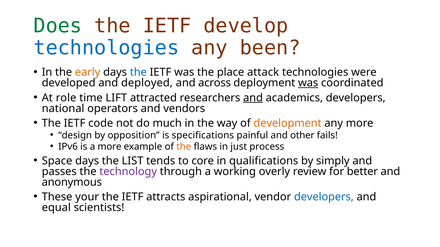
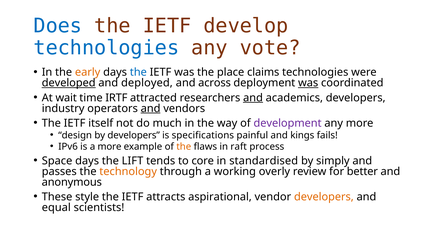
Does colour: green -> blue
been: been -> vote
attack: attack -> claims
developed underline: none -> present
role: role -> wait
LIFT: LIFT -> IRTF
national: national -> industry
and at (151, 109) underline: none -> present
code: code -> itself
development colour: orange -> purple
by opposition: opposition -> developers
other: other -> kings
just: just -> raft
LIST: LIST -> LIFT
qualifications: qualifications -> standardised
technology colour: purple -> orange
your: your -> style
developers at (324, 197) colour: blue -> orange
